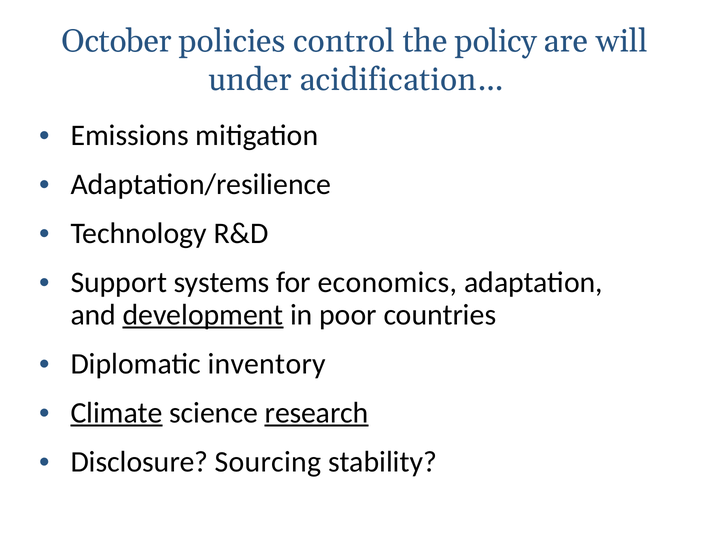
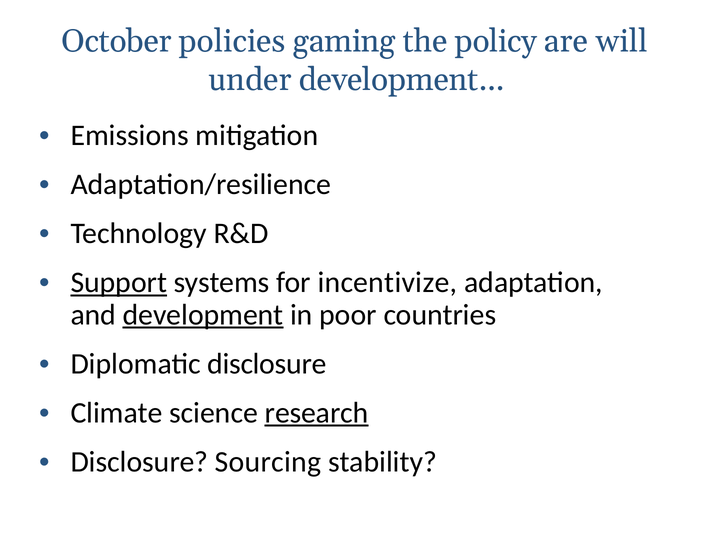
control: control -> gaming
acidification…: acidification… -> development…
Support underline: none -> present
economics: economics -> incentivize
Diplomatic inventory: inventory -> disclosure
Climate underline: present -> none
